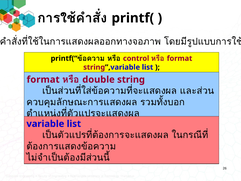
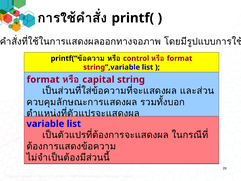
double: double -> capital
